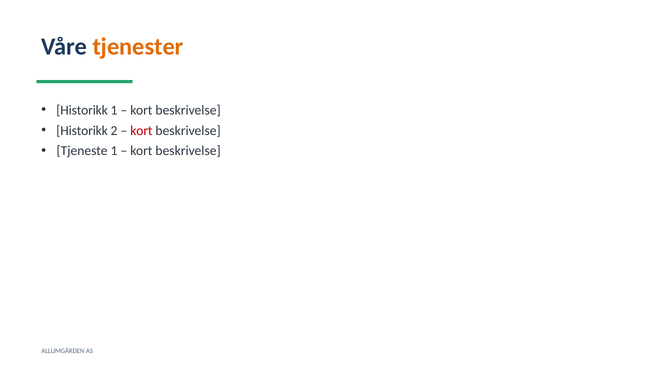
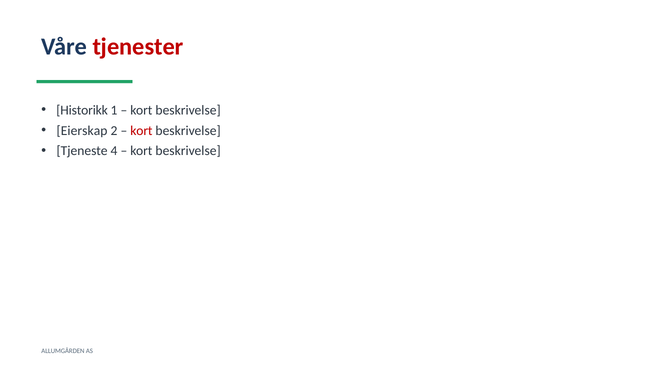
tjenester colour: orange -> red
Historikk at (82, 130): Historikk -> Eierskap
Tjeneste 1: 1 -> 4
